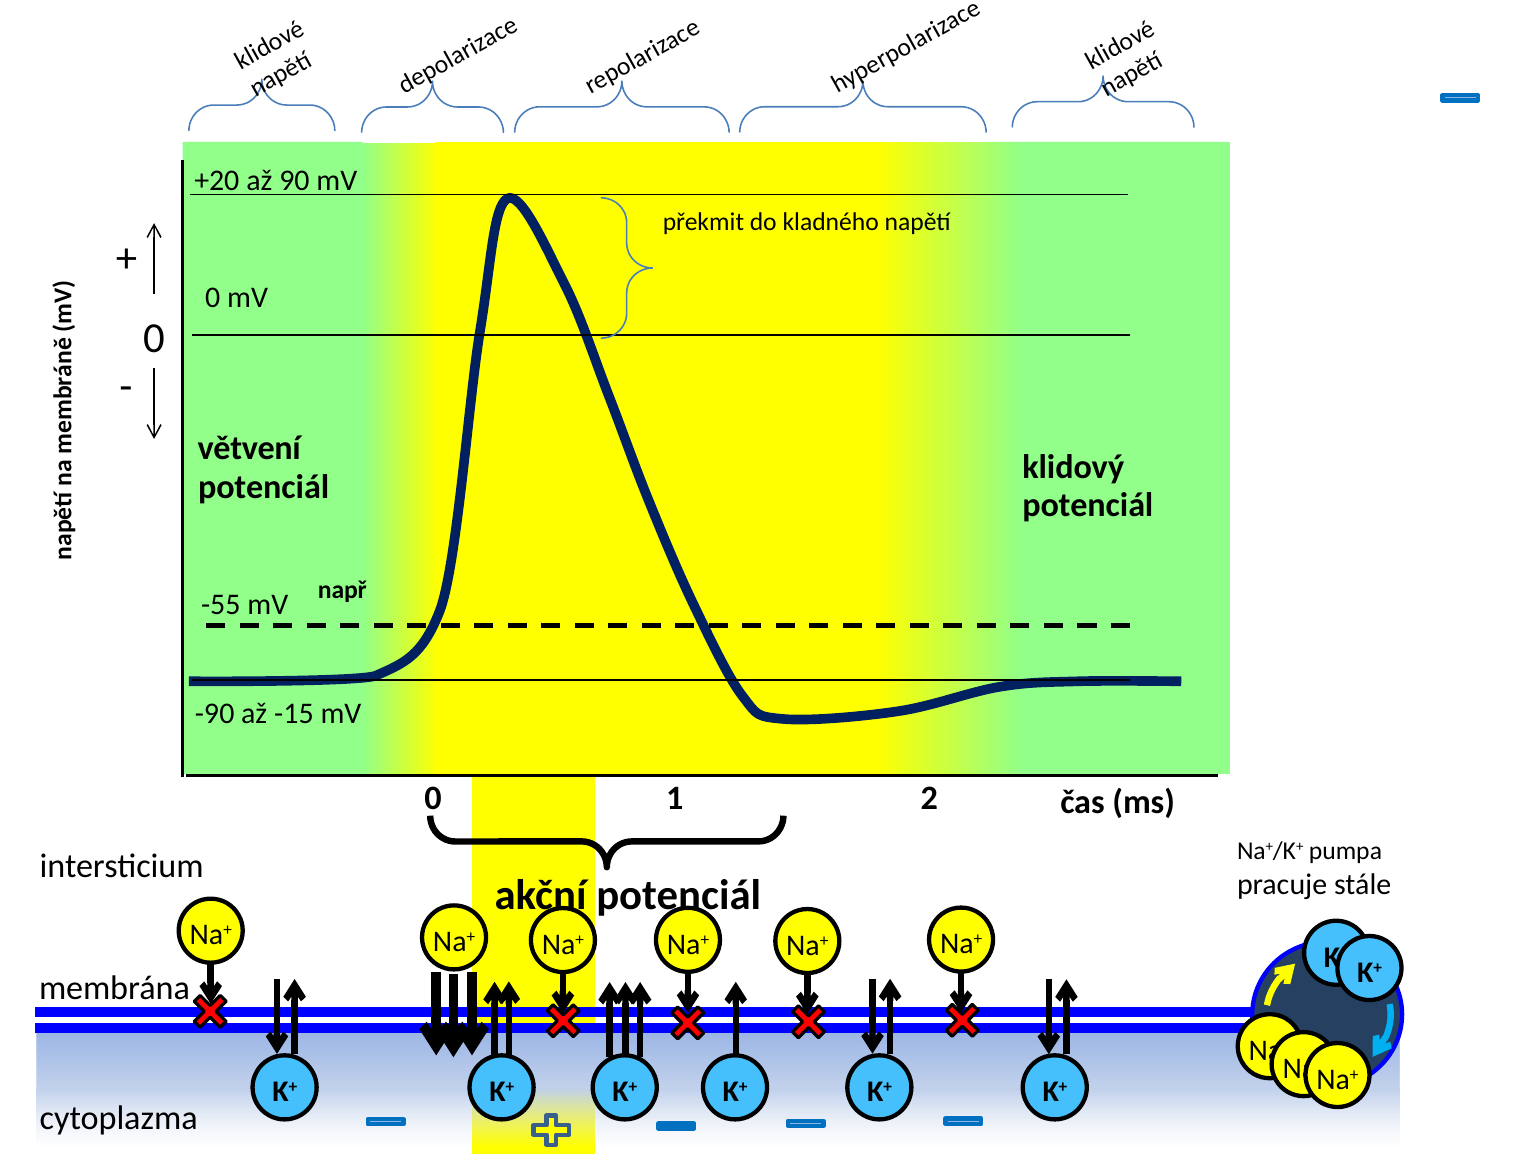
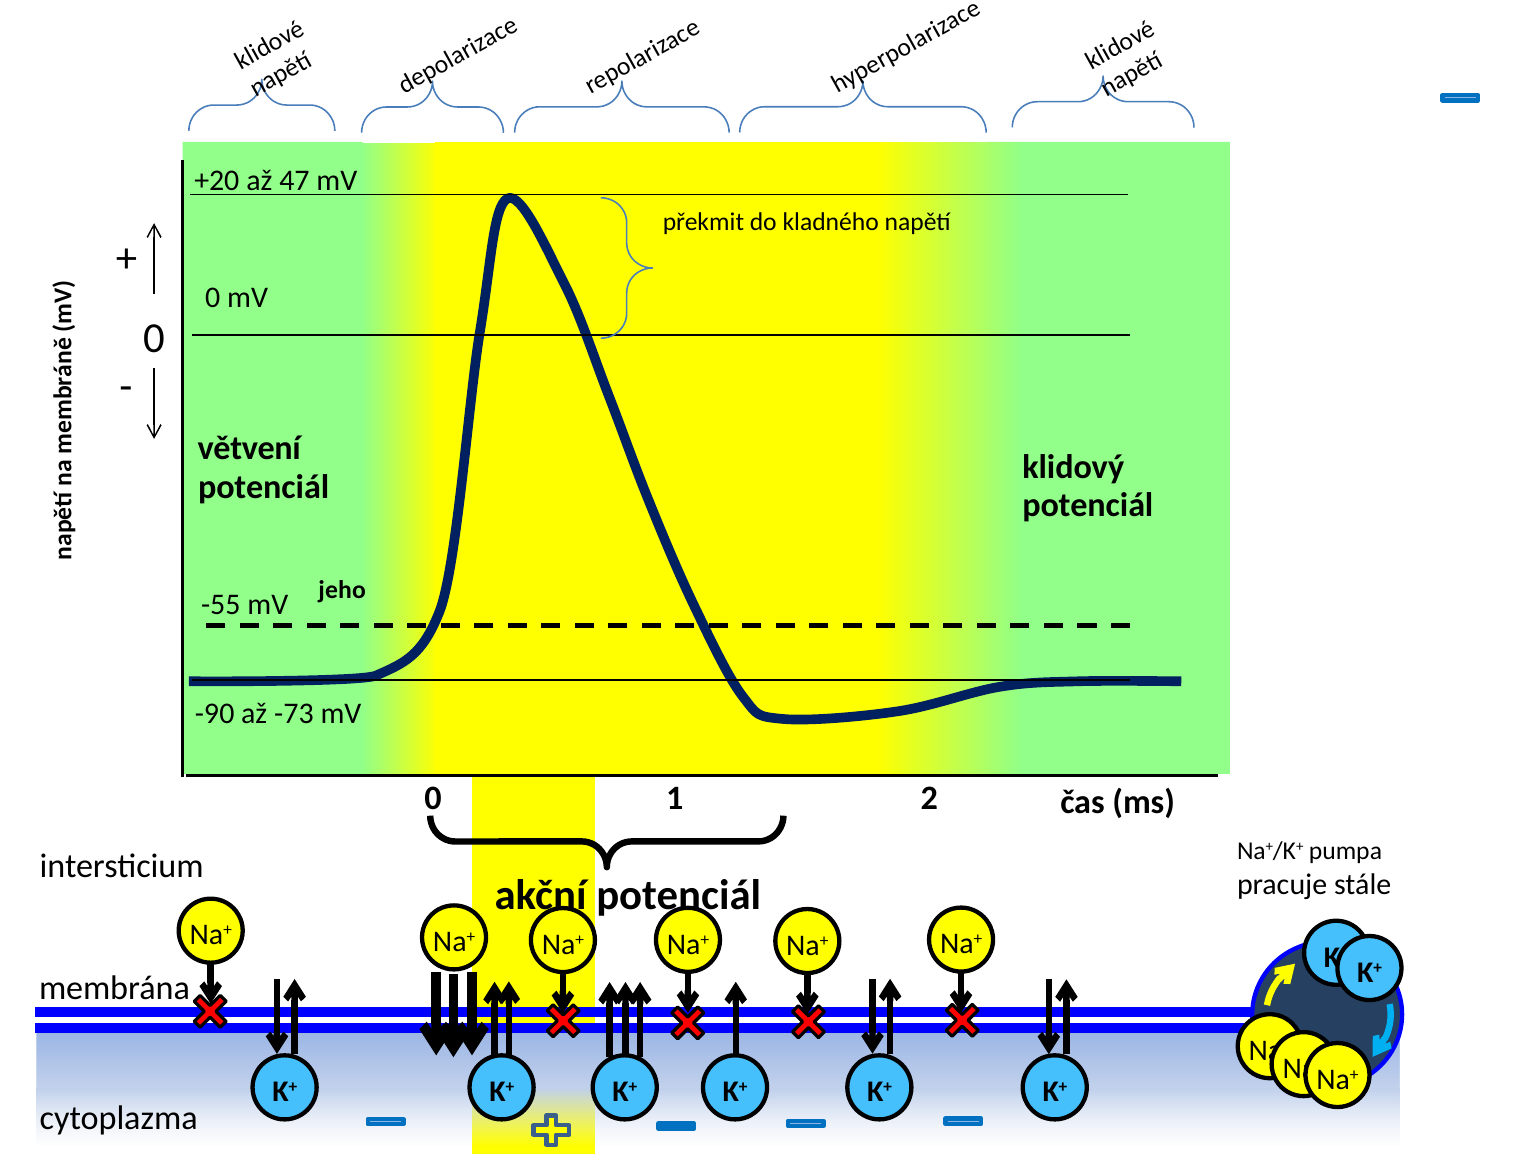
90: 90 -> 47
např: např -> jeho
-15: -15 -> -73
